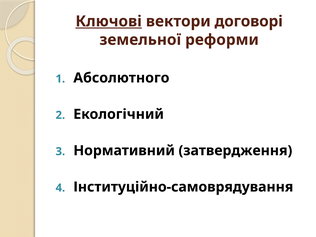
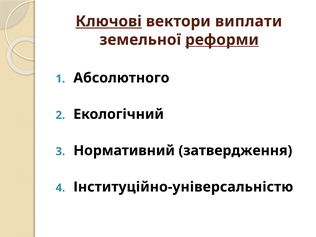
договорі: договорі -> виплати
реформи underline: none -> present
Інституційно-самоврядування: Інституційно-самоврядування -> Інституційно-універсальністю
